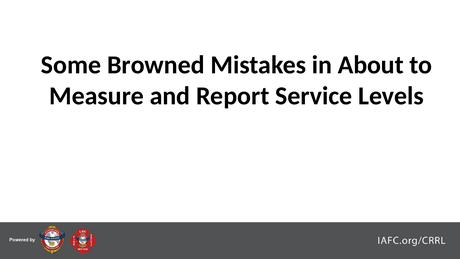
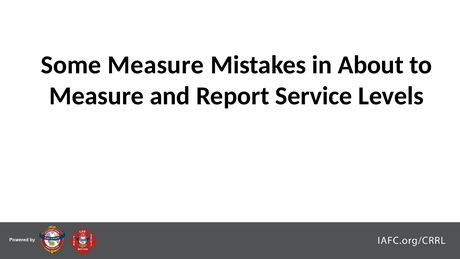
Some Browned: Browned -> Measure
